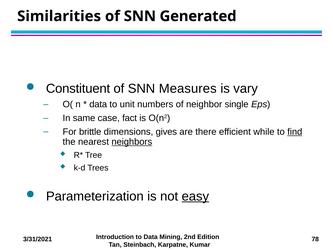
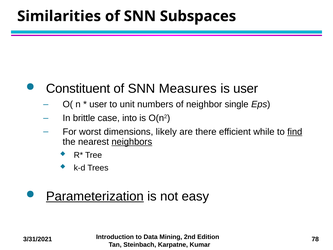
Generated: Generated -> Subspaces
is vary: vary -> user
data at (98, 104): data -> user
same: same -> brittle
fact: fact -> into
brittle: brittle -> worst
gives: gives -> likely
Parameterization underline: none -> present
easy underline: present -> none
